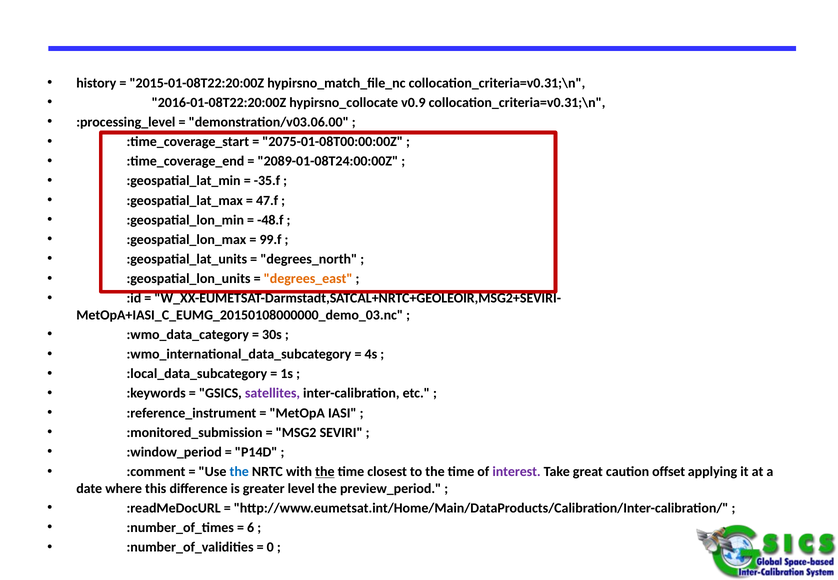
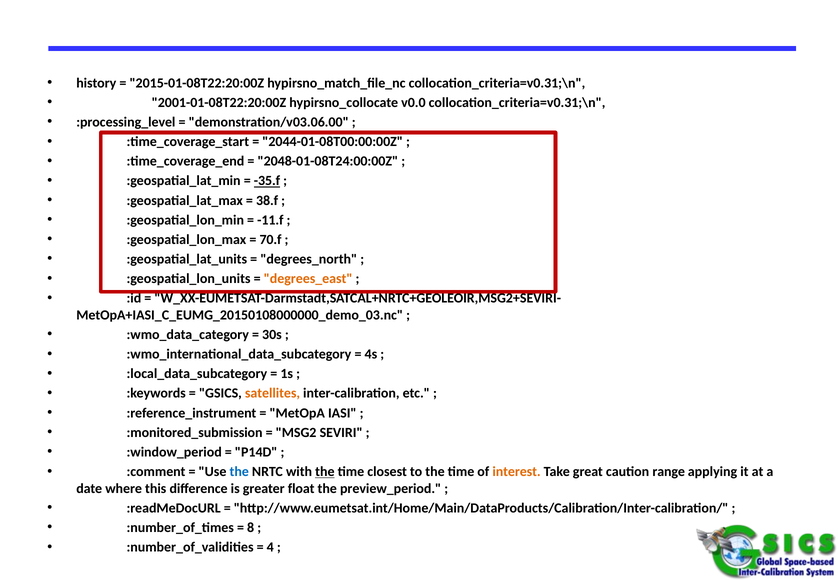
2016-01-08T22:20:00Z: 2016-01-08T22:20:00Z -> 2001-01-08T22:20:00Z
v0.9: v0.9 -> v0.0
2075-01-08T00:00:00Z: 2075-01-08T00:00:00Z -> 2044-01-08T00:00:00Z
2089-01-08T24:00:00Z: 2089-01-08T24:00:00Z -> 2048-01-08T24:00:00Z
-35.f underline: none -> present
47.f: 47.f -> 38.f
-48.f: -48.f -> -11.f
99.f: 99.f -> 70.f
satellites colour: purple -> orange
interest colour: purple -> orange
offset: offset -> range
level: level -> float
6: 6 -> 8
0: 0 -> 4
